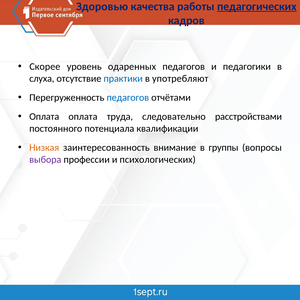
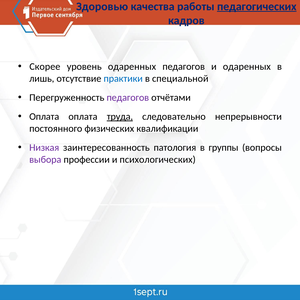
и педагогики: педагогики -> одаренных
слуха: слуха -> лишь
употребляют: употребляют -> специальной
педагогов at (128, 98) colour: blue -> purple
труда underline: none -> present
расстройствами: расстройствами -> непрерывности
потенциала: потенциала -> физических
Низкая colour: orange -> purple
внимание: внимание -> патология
